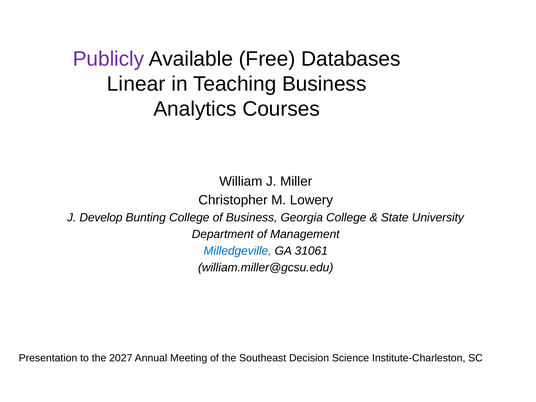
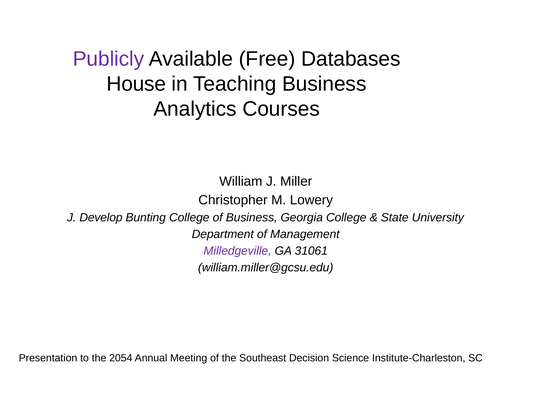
Linear: Linear -> House
Milledgeville colour: blue -> purple
2027: 2027 -> 2054
